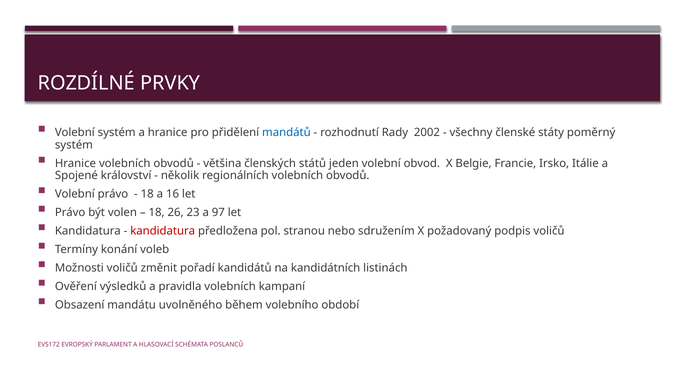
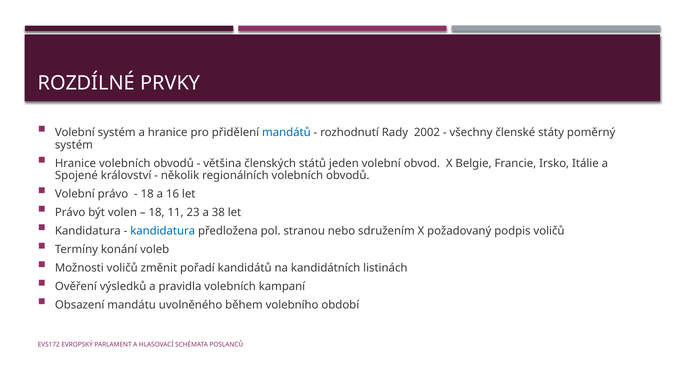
26: 26 -> 11
97: 97 -> 38
kandidatura at (163, 231) colour: red -> blue
